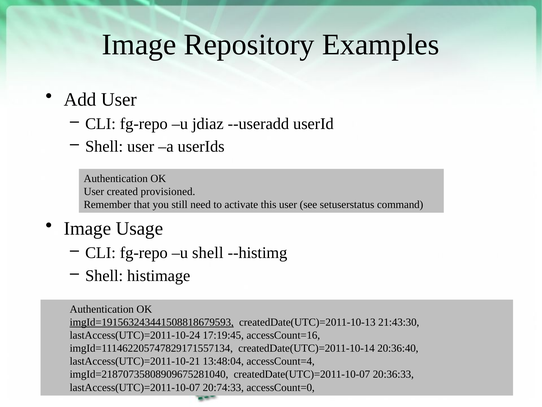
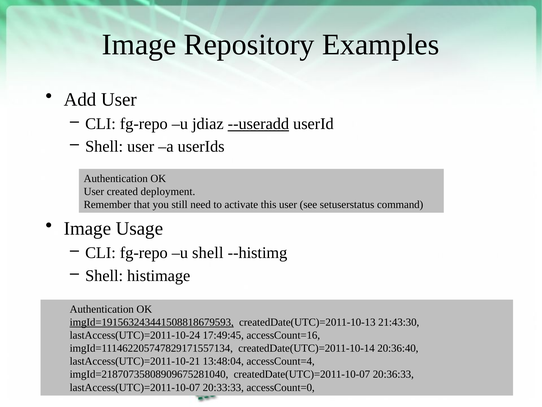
--useradd underline: none -> present
provisioned: provisioned -> deployment
17:19:45: 17:19:45 -> 17:49:45
20:74:33: 20:74:33 -> 20:33:33
